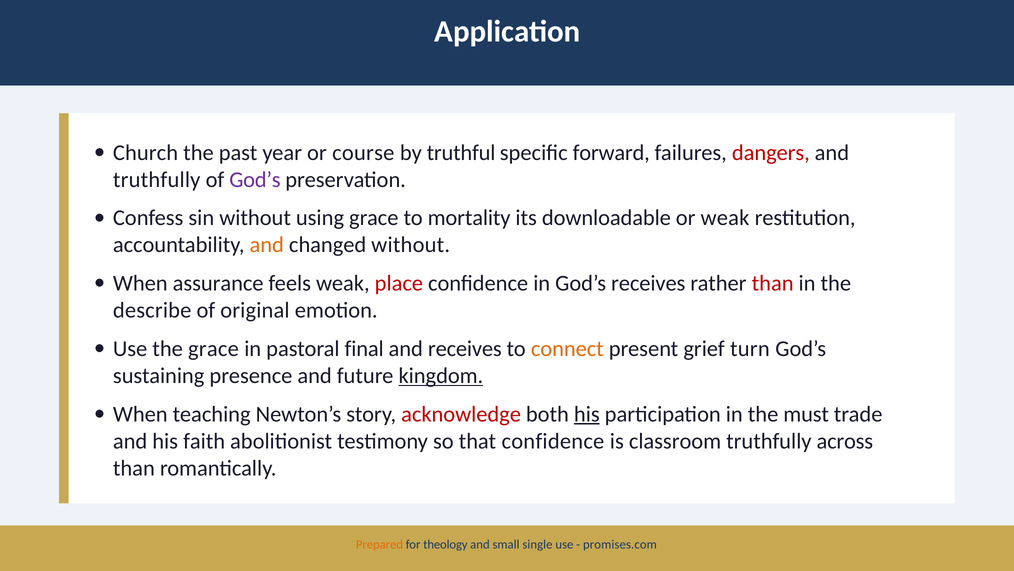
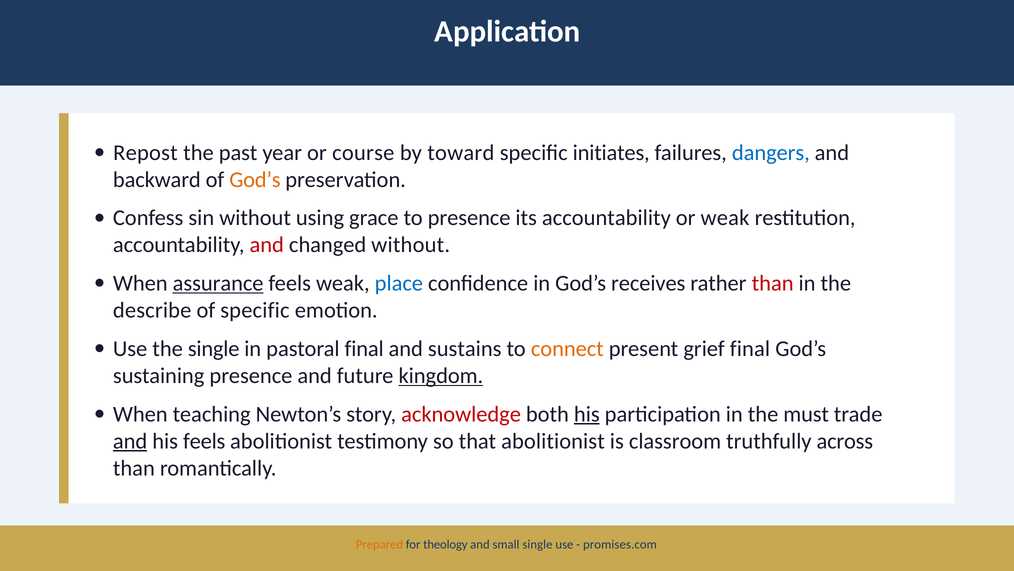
Church: Church -> Repost
truthful: truthful -> toward
forward: forward -> initiates
dangers colour: red -> blue
truthfully at (157, 179): truthfully -> backward
God’s at (255, 179) colour: purple -> orange
to mortality: mortality -> presence
its downloadable: downloadable -> accountability
and at (267, 245) colour: orange -> red
assurance underline: none -> present
place colour: red -> blue
of original: original -> specific
the grace: grace -> single
and receives: receives -> sustains
grief turn: turn -> final
and at (130, 441) underline: none -> present
his faith: faith -> feels
that confidence: confidence -> abolitionist
